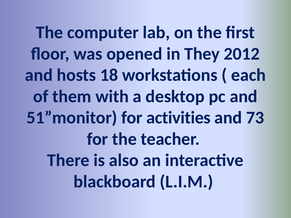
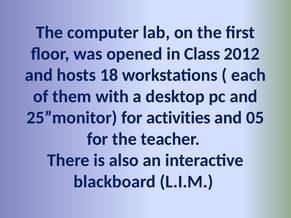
They: They -> Class
51”monitor: 51”monitor -> 25”monitor
73: 73 -> 05
